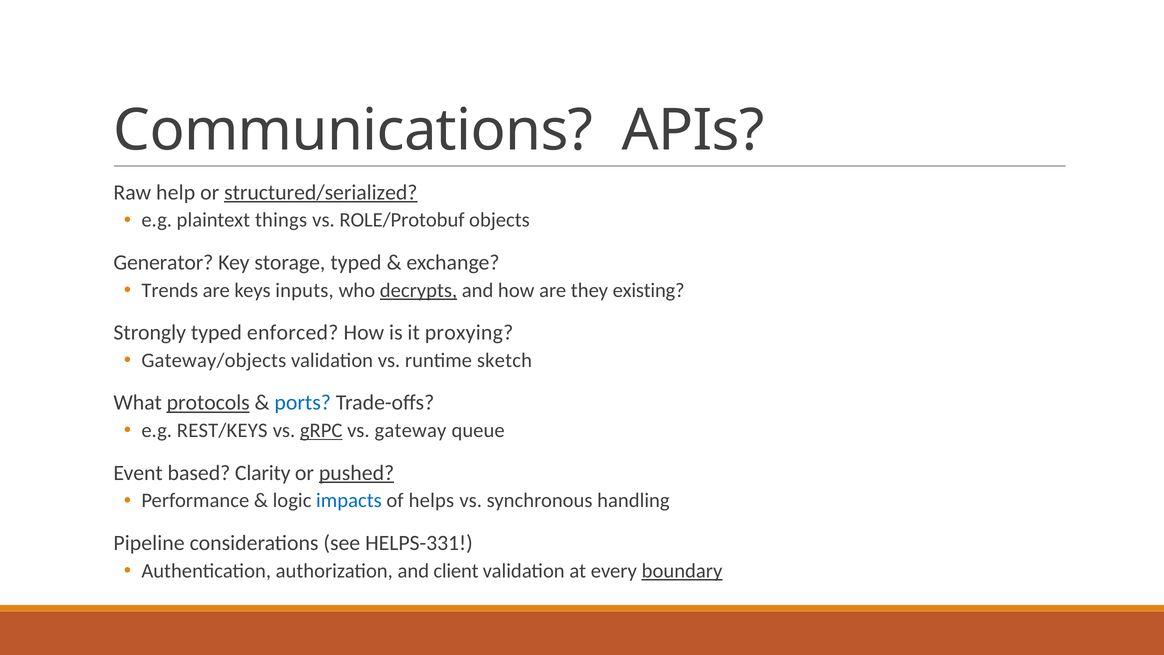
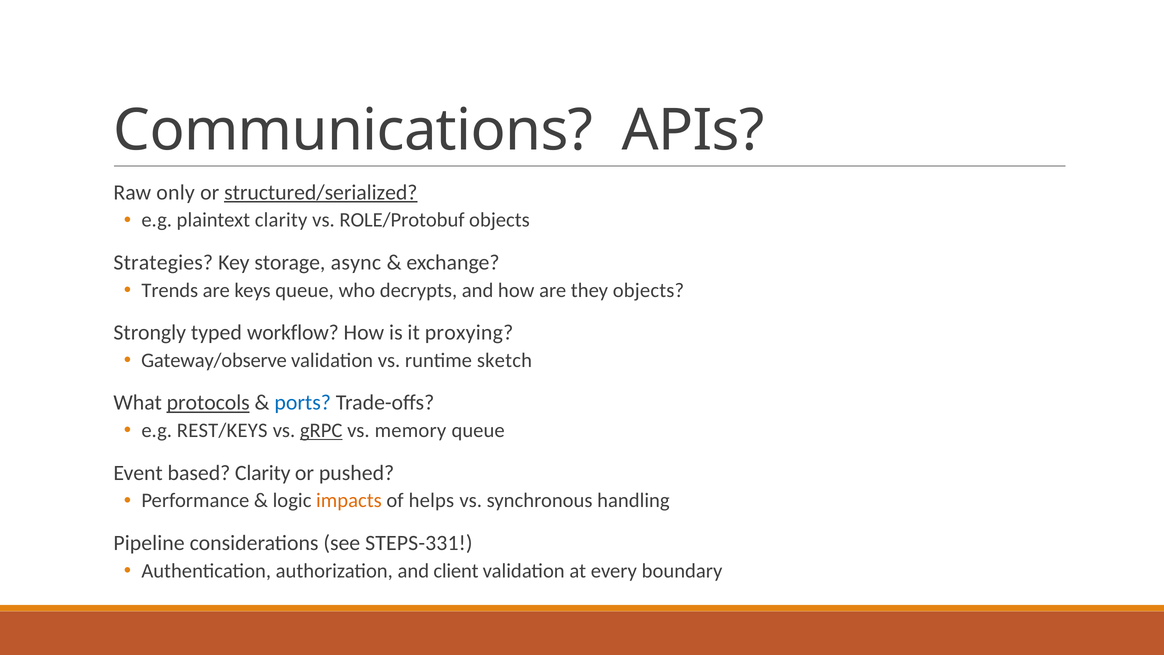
help: help -> only
plaintext things: things -> clarity
Generator: Generator -> Strategies
storage typed: typed -> async
keys inputs: inputs -> queue
decrypts underline: present -> none
they existing: existing -> objects
enforced: enforced -> workflow
Gateway/objects: Gateway/objects -> Gateway/observe
gateway: gateway -> memory
pushed underline: present -> none
impacts colour: blue -> orange
HELPS-331: HELPS-331 -> STEPS-331
boundary underline: present -> none
